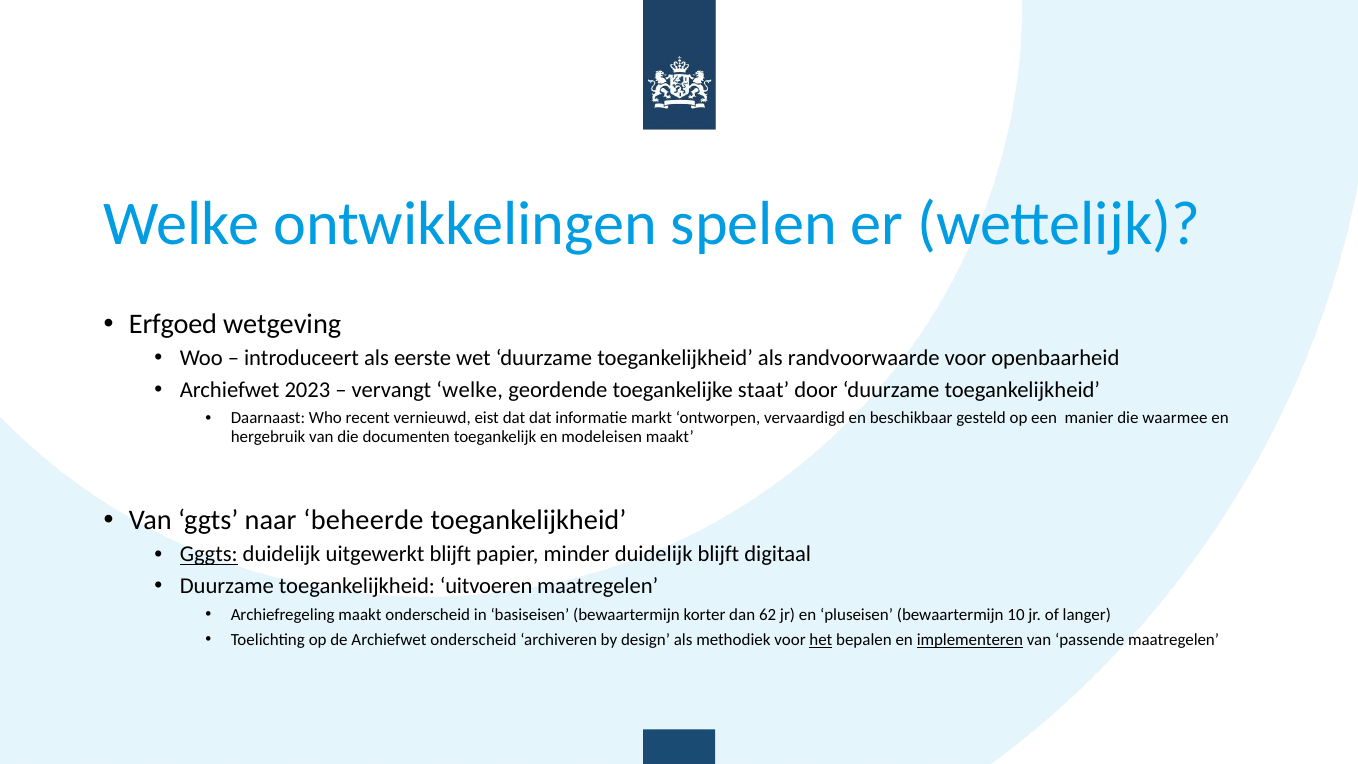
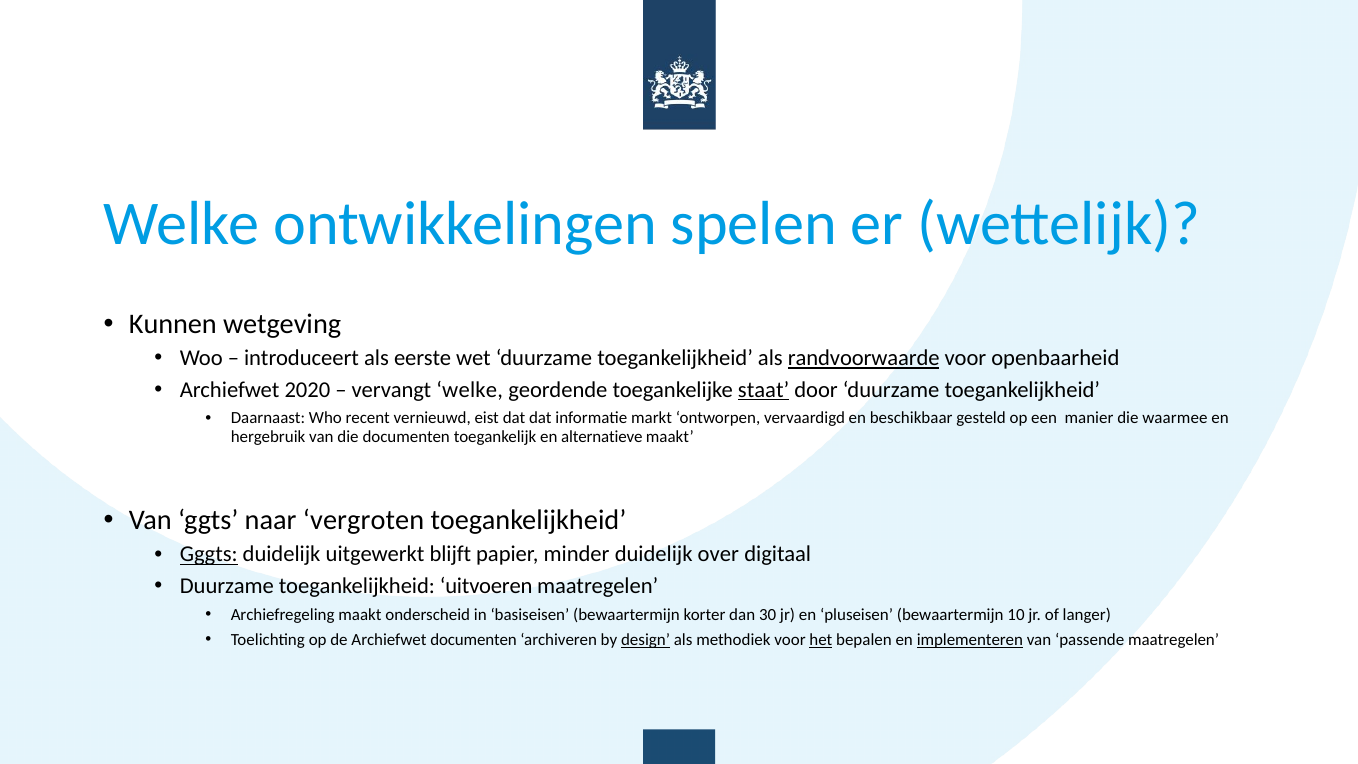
Erfgoed: Erfgoed -> Kunnen
randvoorwaarde underline: none -> present
2023: 2023 -> 2020
staat underline: none -> present
modeleisen: modeleisen -> alternatieve
beheerde: beheerde -> vergroten
duidelijk blijft: blijft -> over
62: 62 -> 30
Archiefwet onderscheid: onderscheid -> documenten
design underline: none -> present
